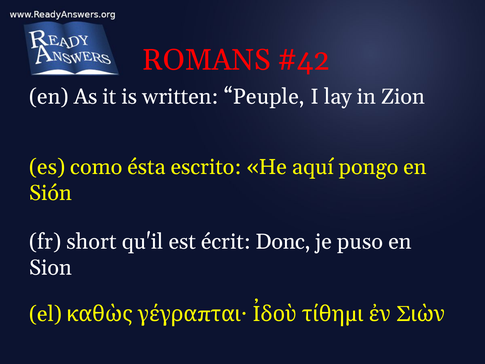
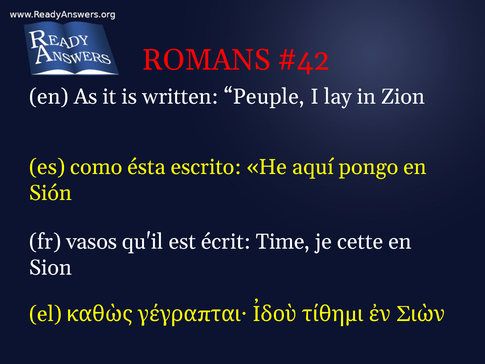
short: short -> vasos
Donc: Donc -> Time
puso: puso -> cette
